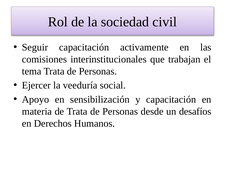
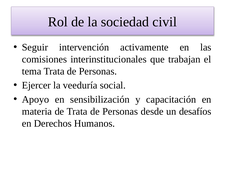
Seguir capacitación: capacitación -> intervención
